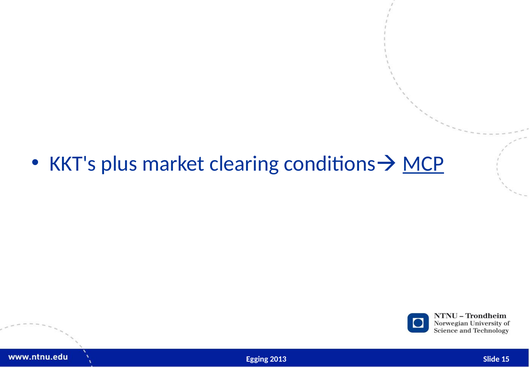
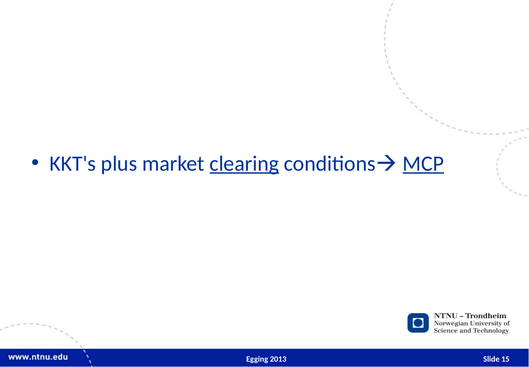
clearing underline: none -> present
